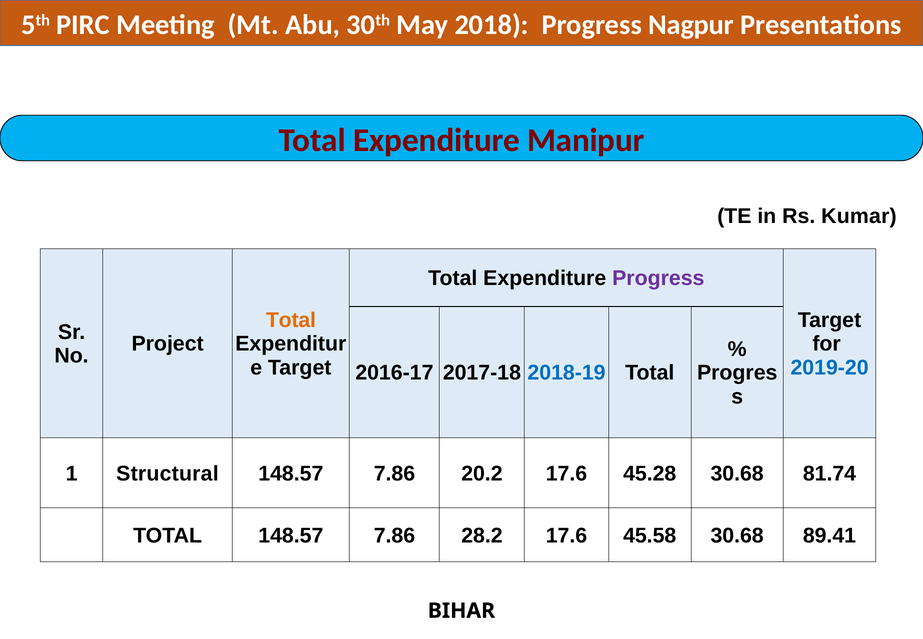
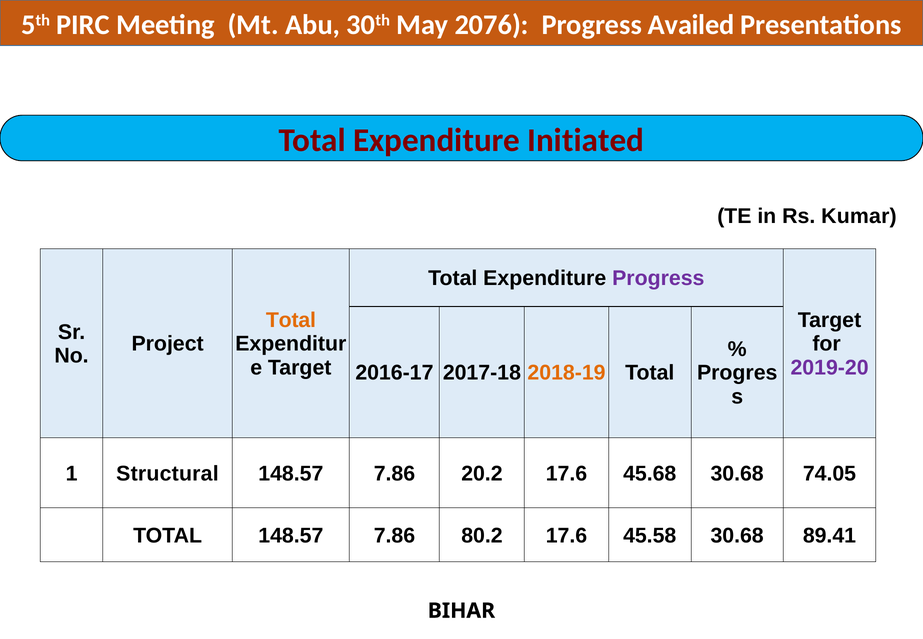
2018: 2018 -> 2076
Nagpur: Nagpur -> Availed
Manipur: Manipur -> Initiated
2019-20 colour: blue -> purple
2018-19 colour: blue -> orange
45.28: 45.28 -> 45.68
81.74: 81.74 -> 74.05
28.2: 28.2 -> 80.2
